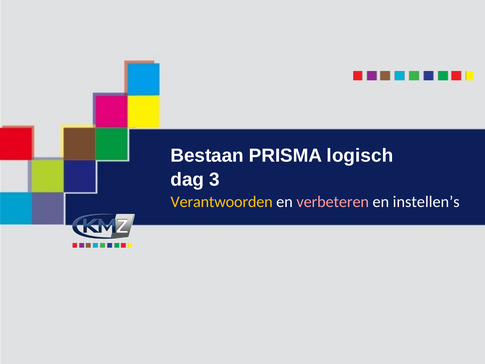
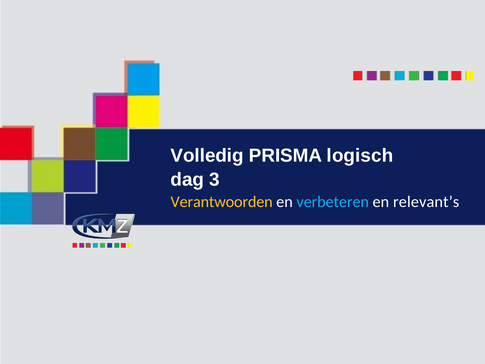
Bestaan: Bestaan -> Volledig
verbeteren colour: pink -> light blue
instellen’s: instellen’s -> relevant’s
